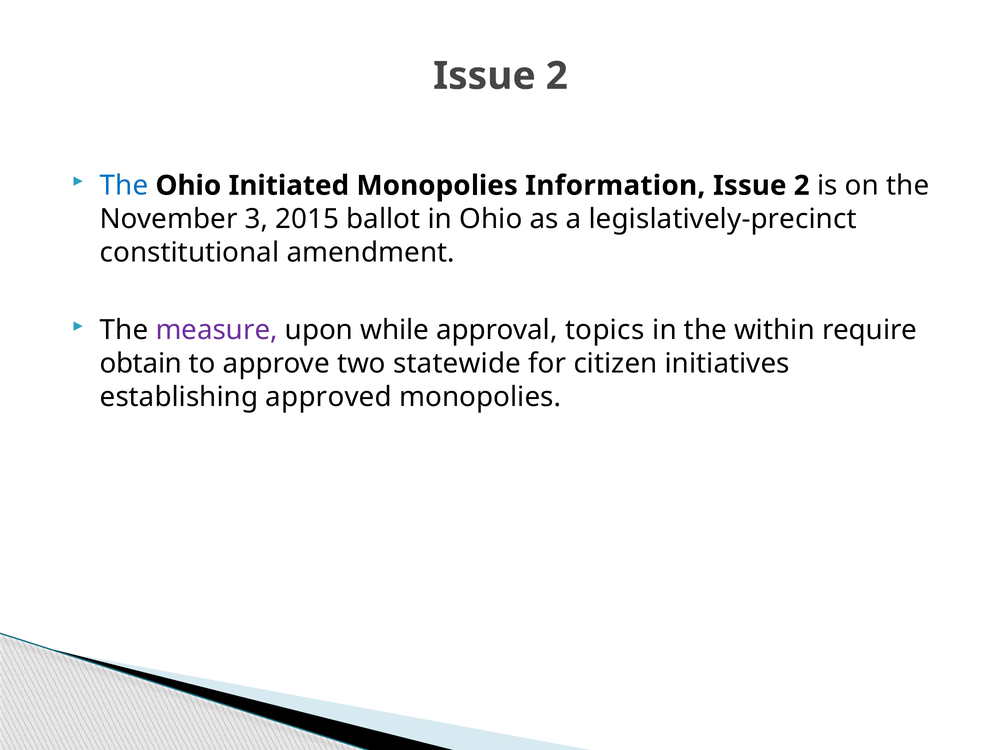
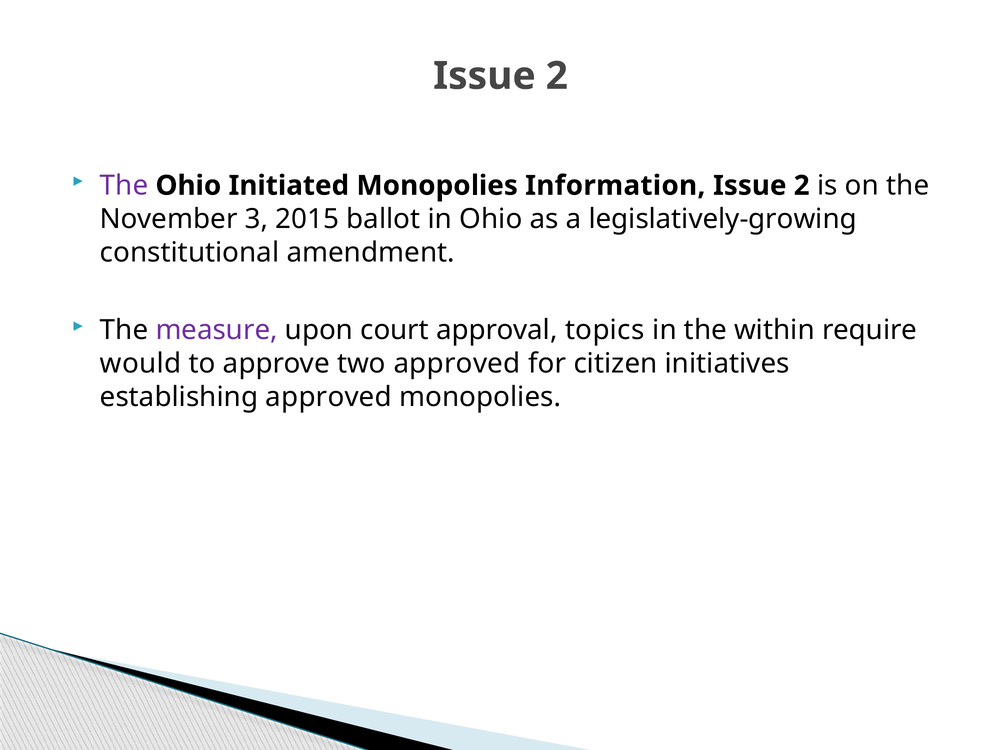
The at (124, 186) colour: blue -> purple
legislatively-precinct: legislatively-precinct -> legislatively-growing
while: while -> court
obtain: obtain -> would
two statewide: statewide -> approved
